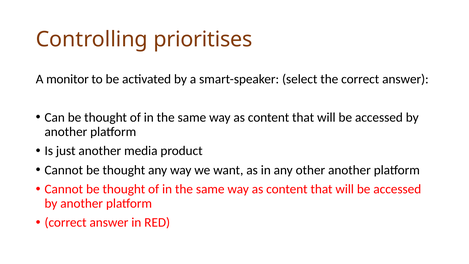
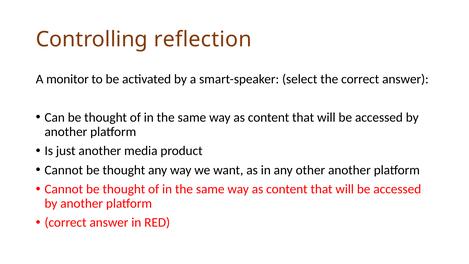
prioritises: prioritises -> reflection
